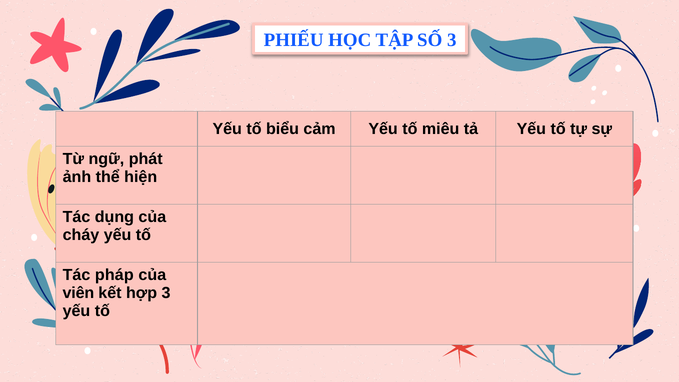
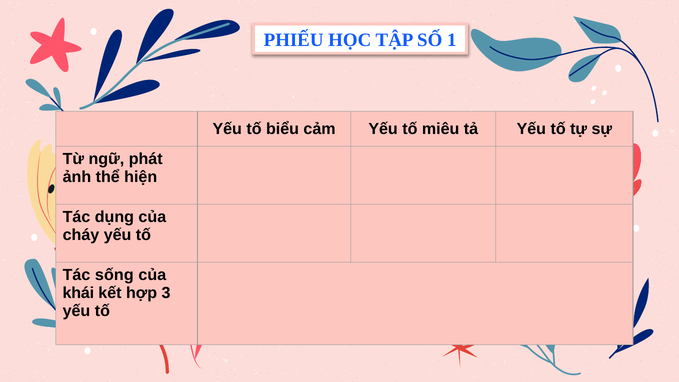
SỐ 3: 3 -> 1
pháp: pháp -> sống
viên: viên -> khái
